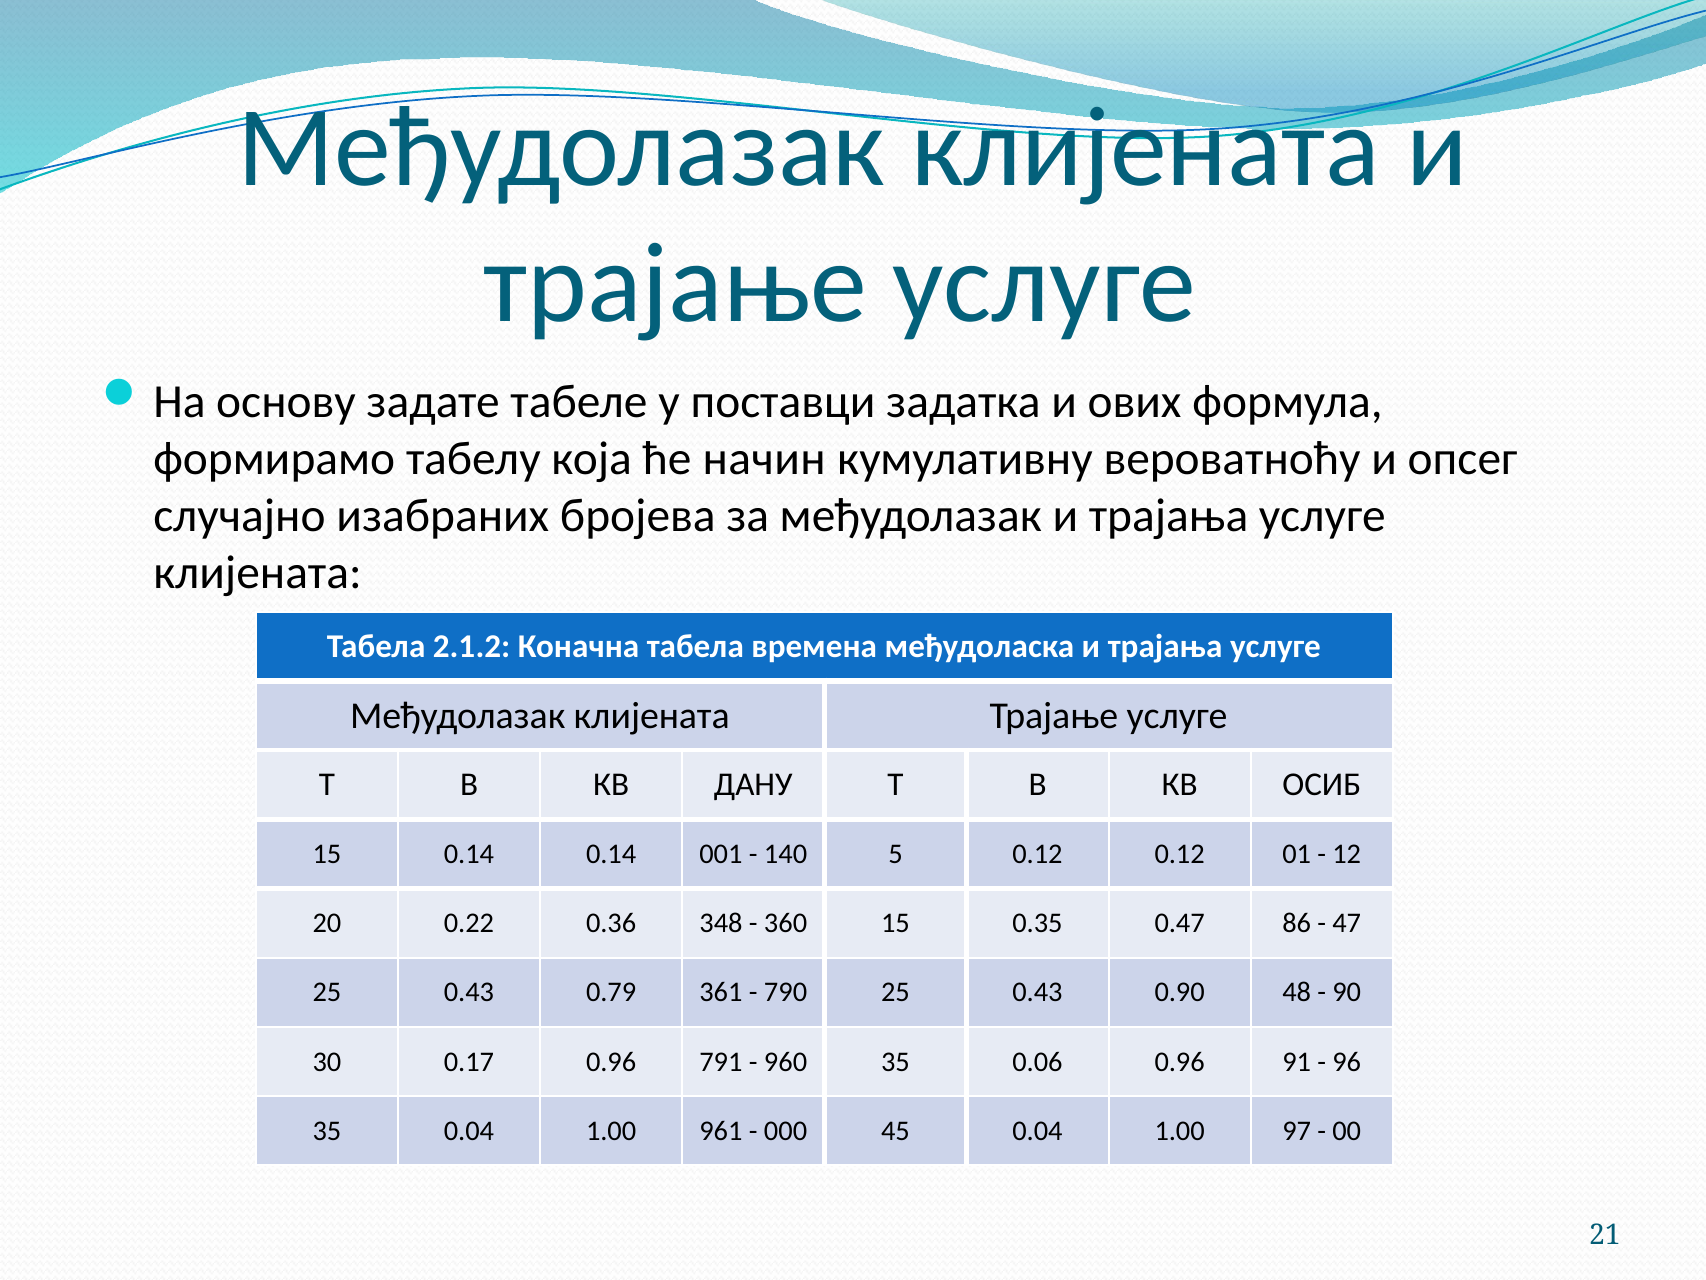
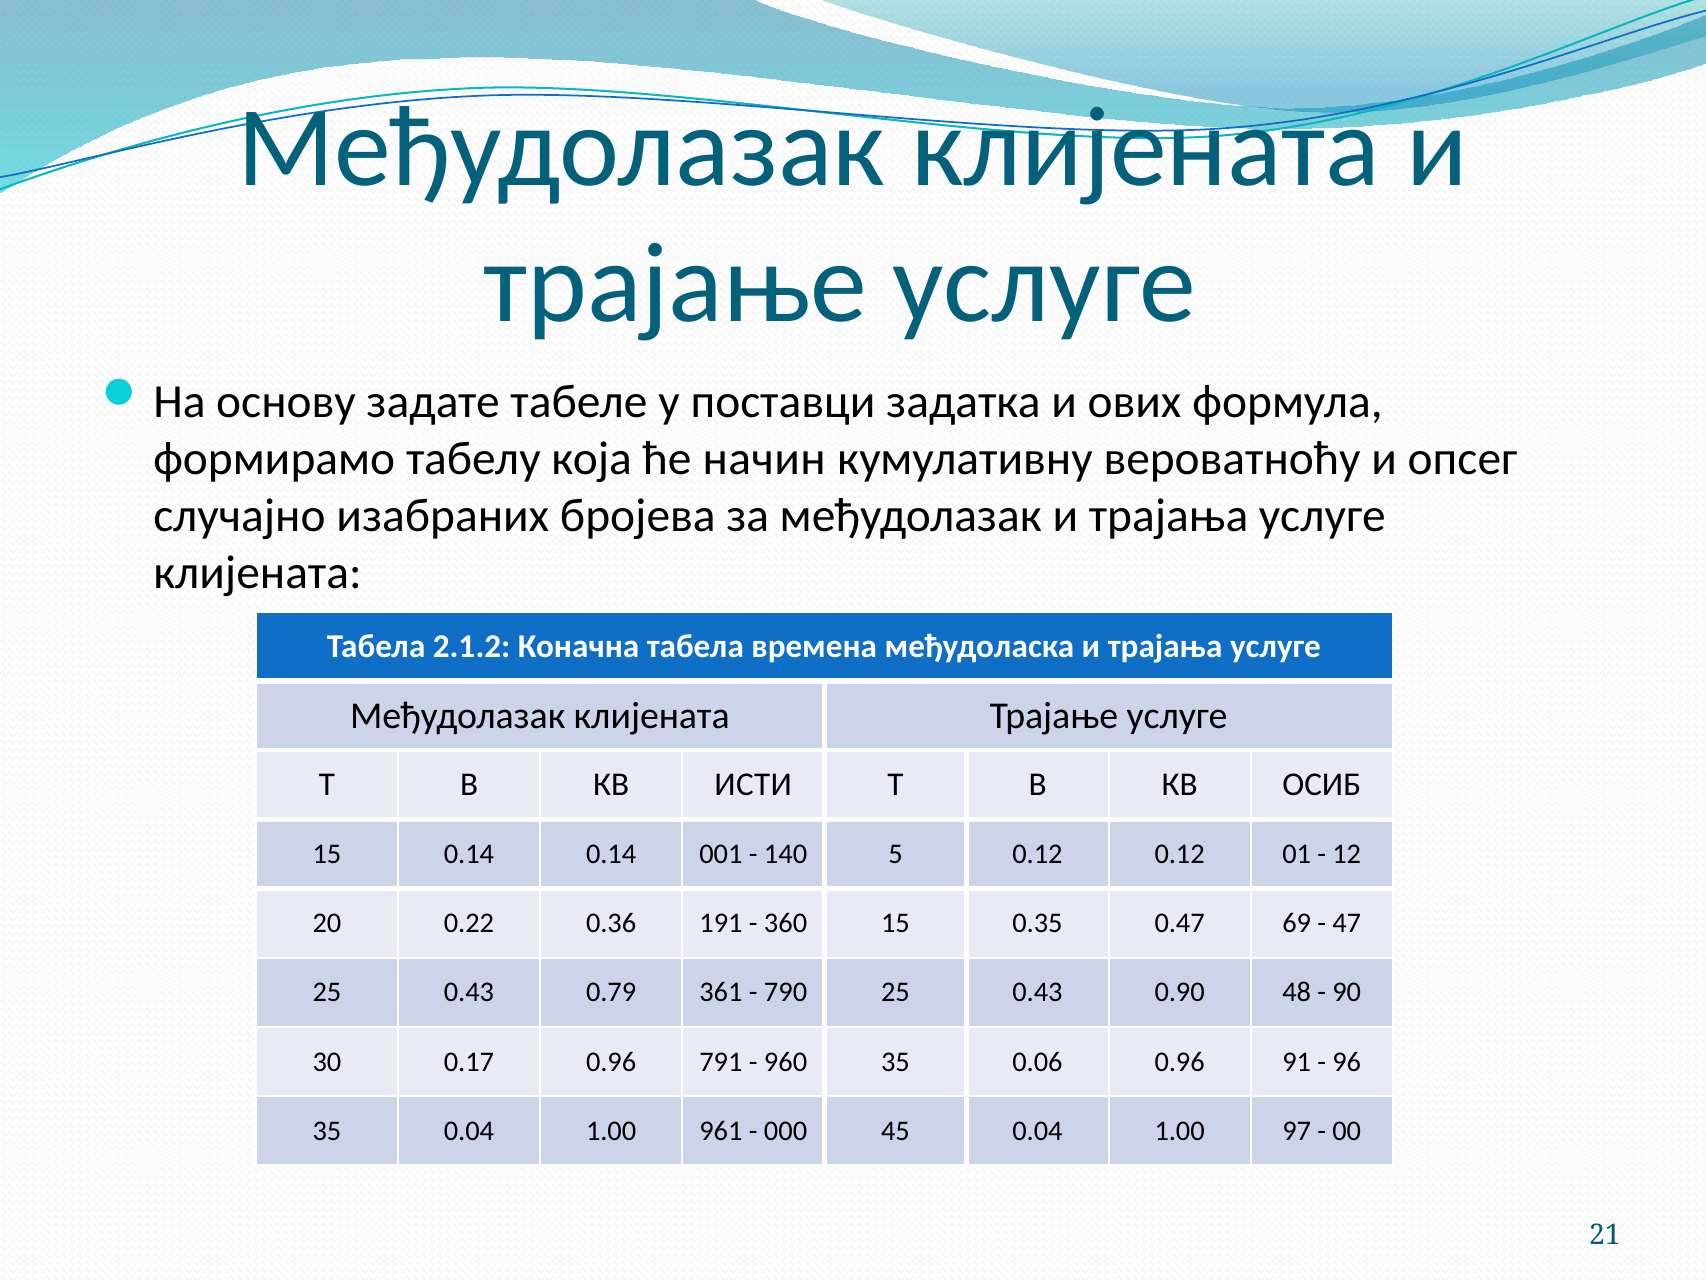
ДАНУ: ДАНУ -> ИСТИ
348: 348 -> 191
86: 86 -> 69
